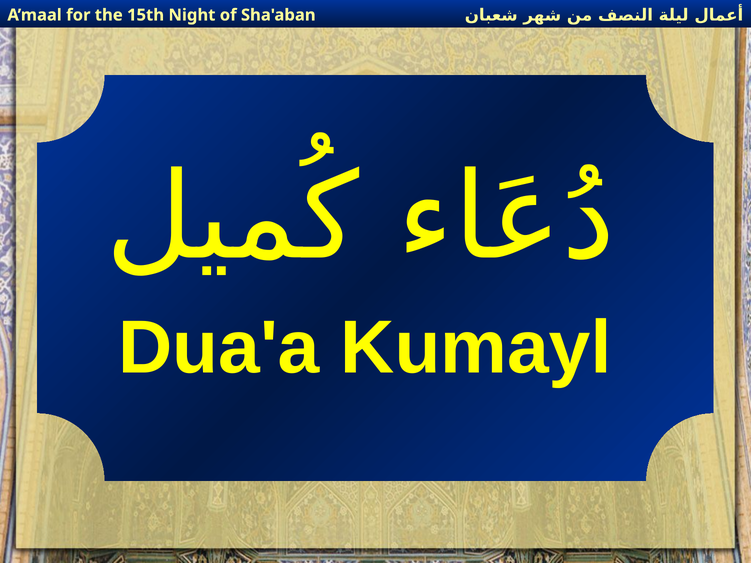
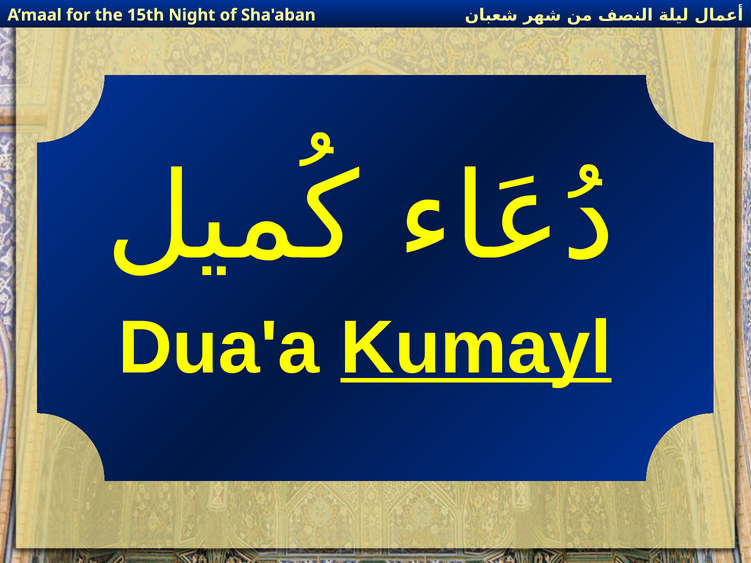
Kumayl underline: none -> present
